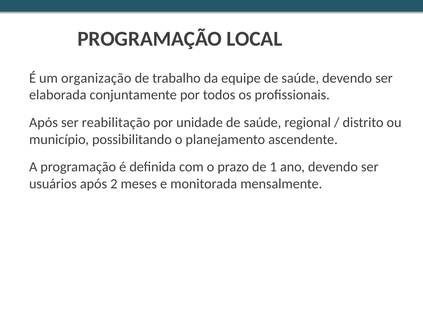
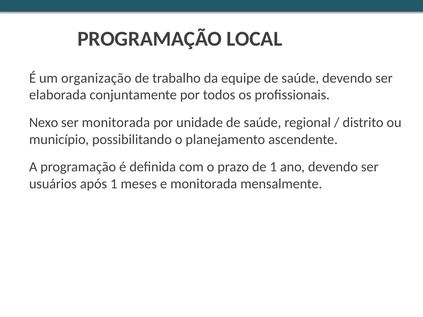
Após at (44, 123): Após -> Nexo
ser reabilitação: reabilitação -> monitorada
após 2: 2 -> 1
